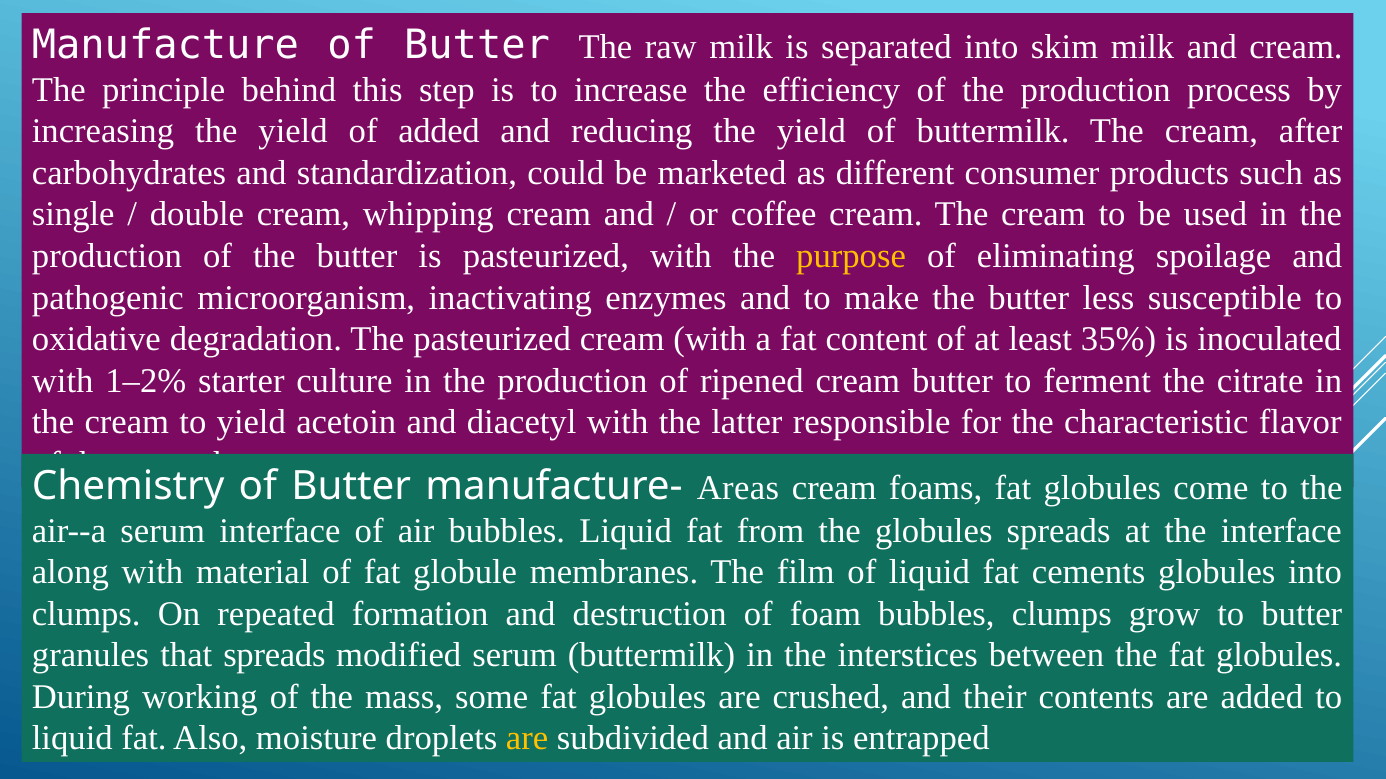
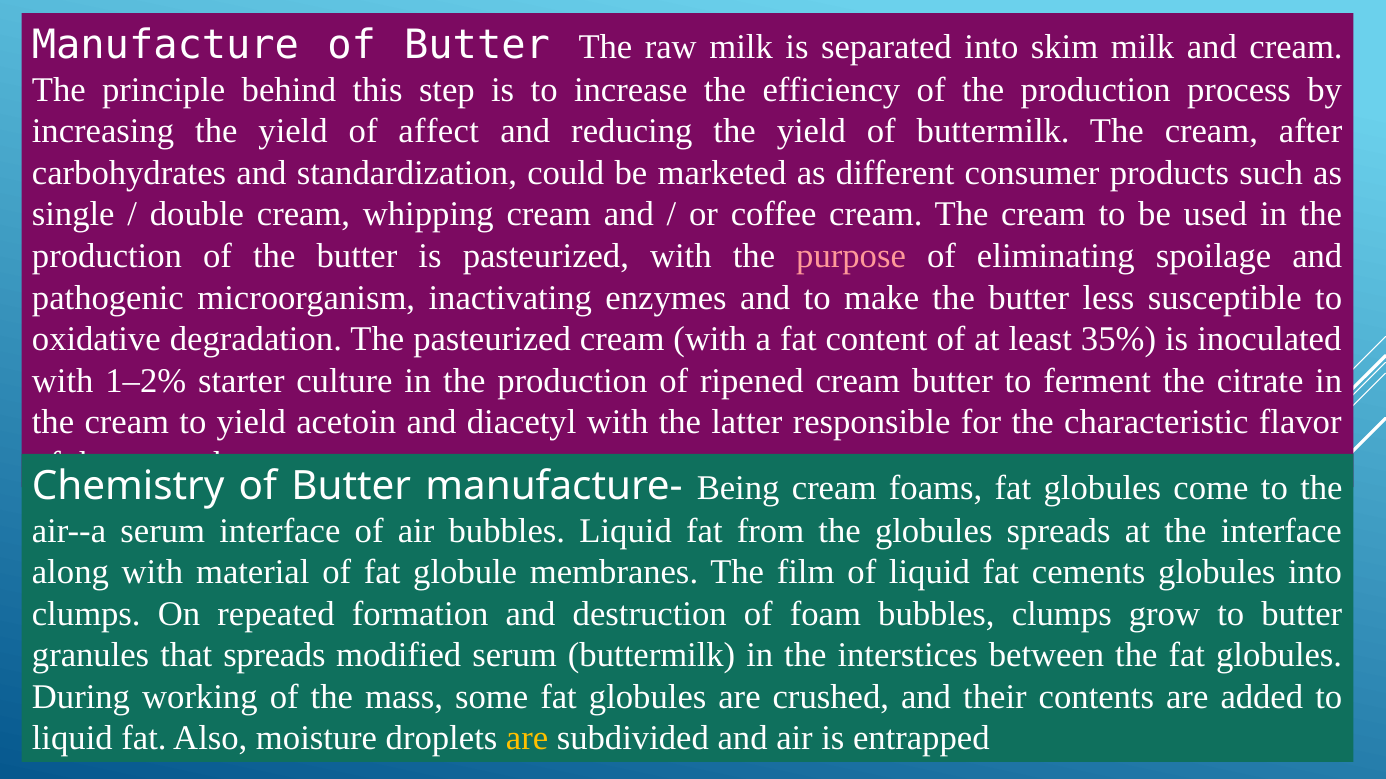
of added: added -> affect
purpose colour: yellow -> pink
Areas: Areas -> Being
